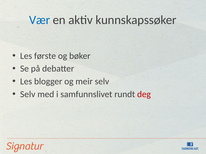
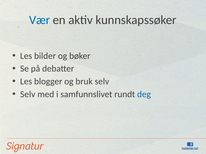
første: første -> bilder
meir: meir -> bruk
deg colour: red -> blue
